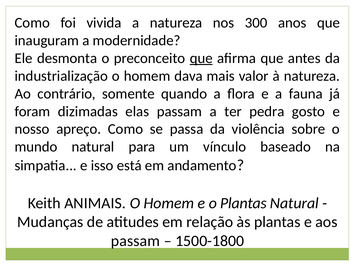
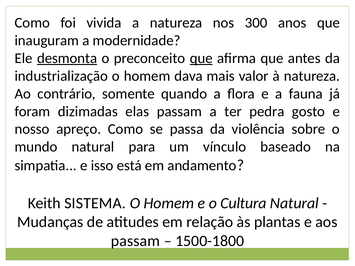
desmonta underline: none -> present
ANIMAIS: ANIMAIS -> SISTEMA
o Plantas: Plantas -> Cultura
